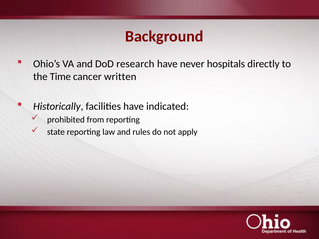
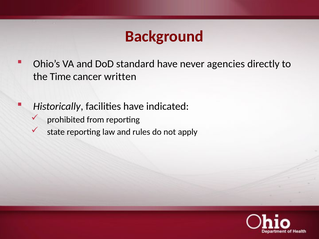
research: research -> standard
hospitals: hospitals -> agencies
